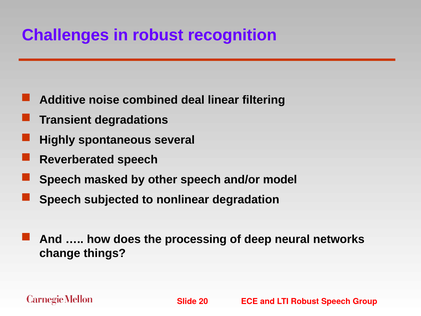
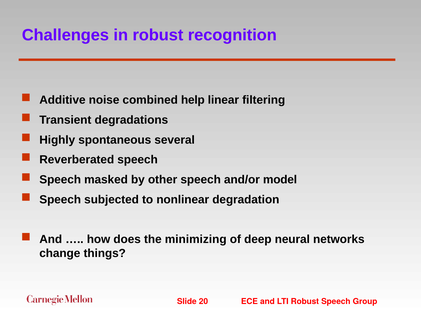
deal: deal -> help
processing: processing -> minimizing
